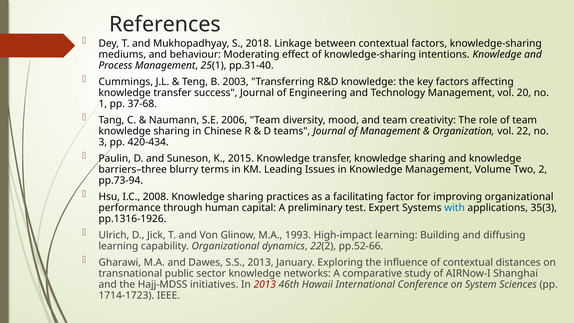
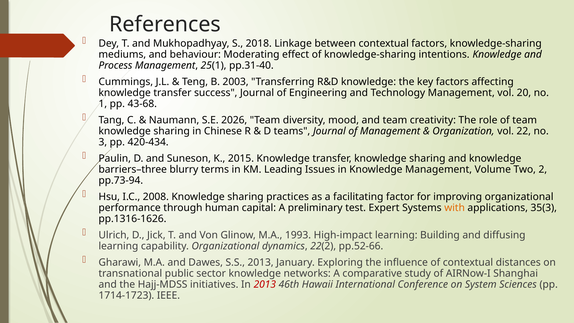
37-68: 37-68 -> 43-68
2006: 2006 -> 2026
with colour: blue -> orange
pp.1316-1926: pp.1316-1926 -> pp.1316-1626
